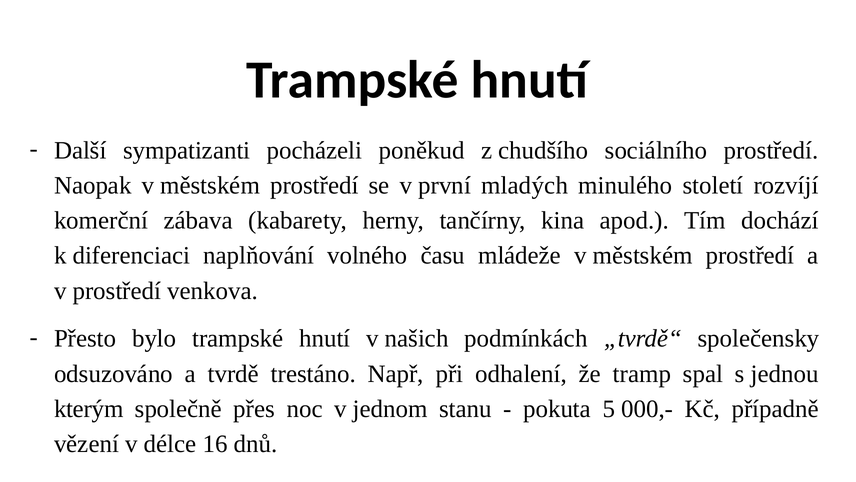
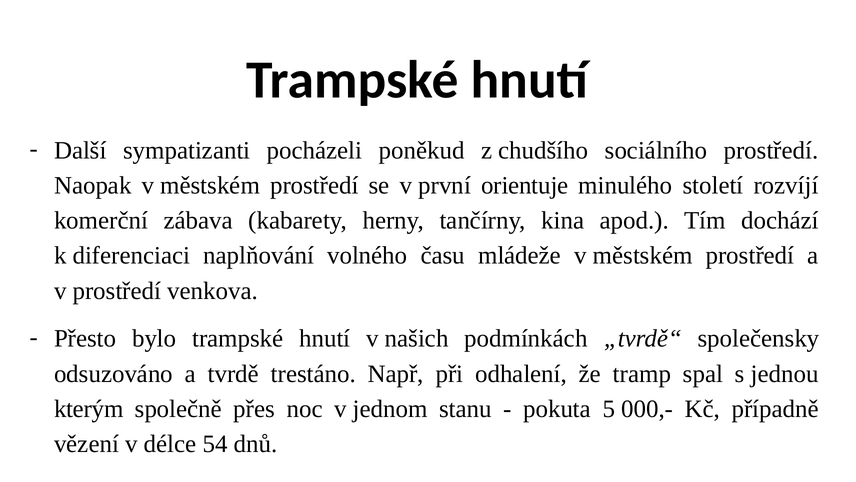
mladých: mladých -> orientuje
16: 16 -> 54
